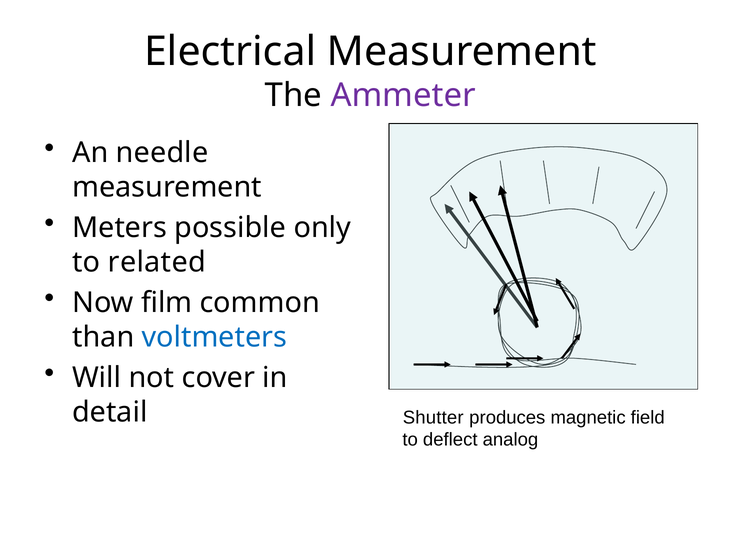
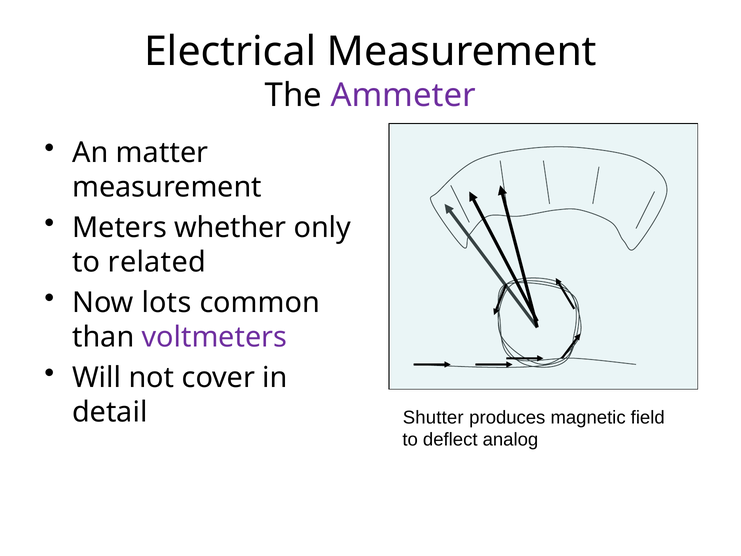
needle: needle -> matter
possible: possible -> whether
film: film -> lots
voltmeters colour: blue -> purple
